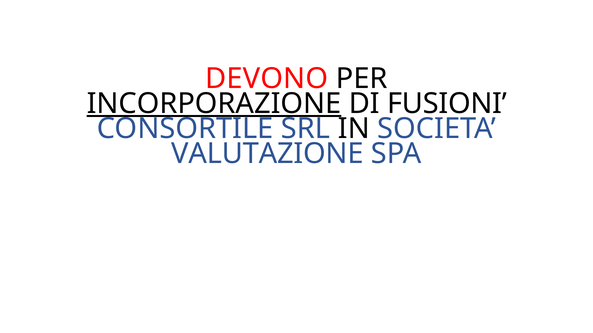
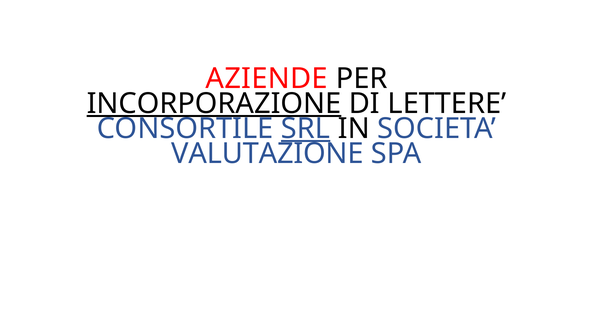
DEVONO: DEVONO -> AZIENDE
FUSIONI: FUSIONI -> LETTERE
SRL underline: none -> present
